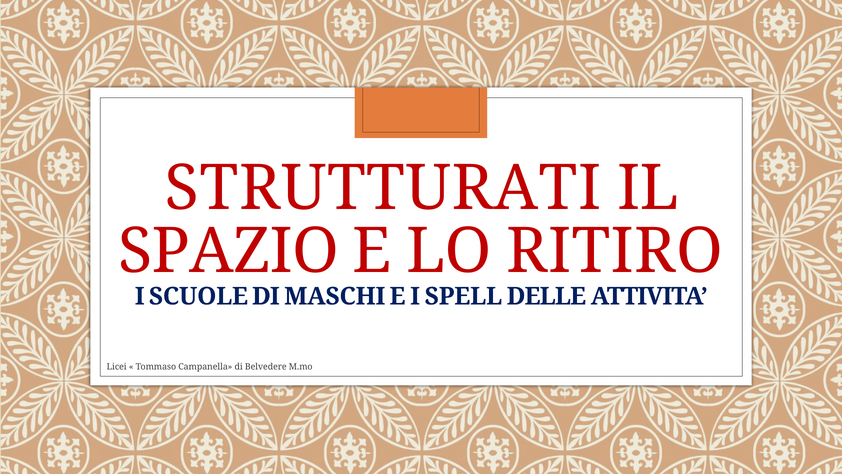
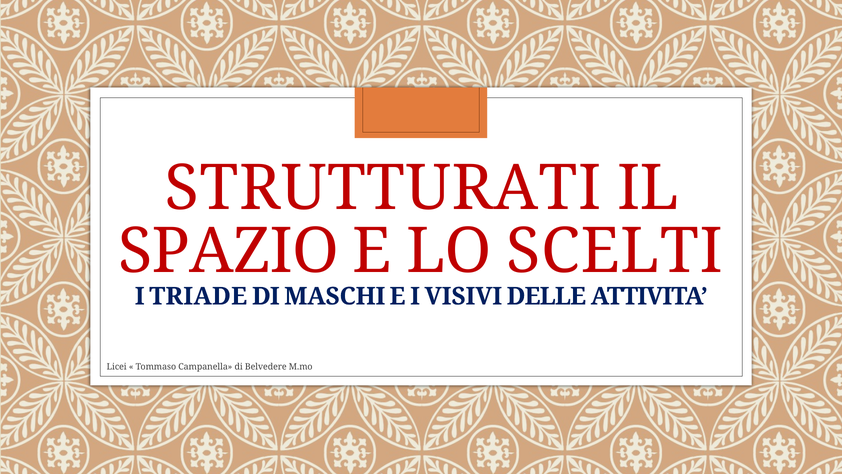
RITIRO: RITIRO -> SCELTI
SCUOLE: SCUOLE -> TRIADE
SPELL: SPELL -> VISIVI
